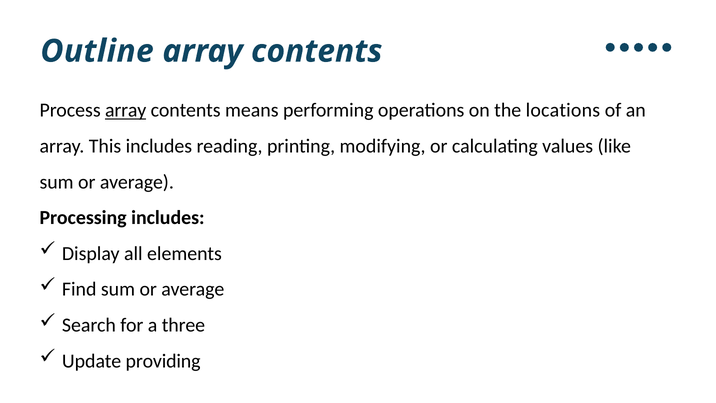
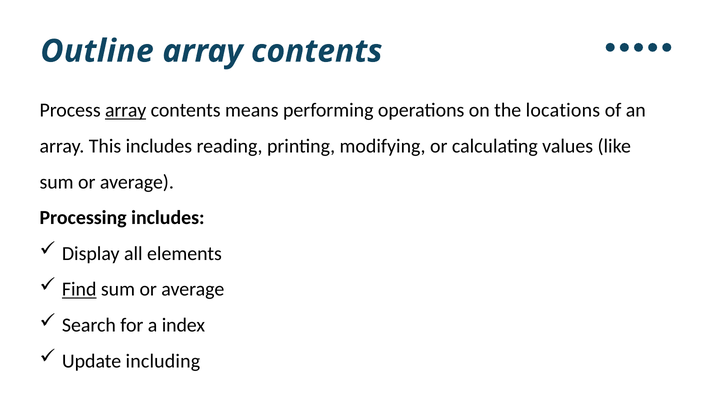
Find underline: none -> present
three: three -> index
providing: providing -> including
